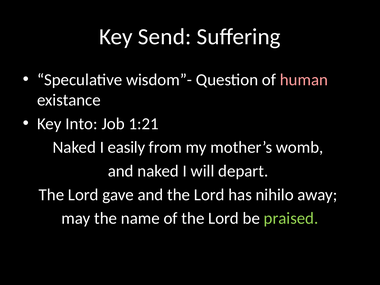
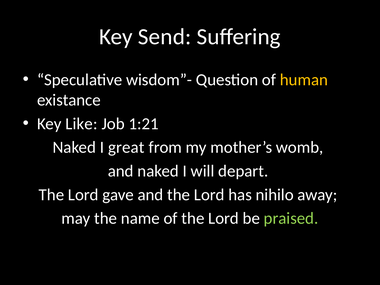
human colour: pink -> yellow
Into: Into -> Like
easily: easily -> great
